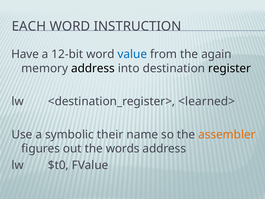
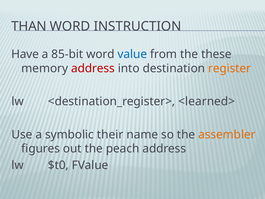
EACH: EACH -> THAN
12-bit: 12-bit -> 85-bit
again: again -> these
address at (93, 68) colour: black -> red
register colour: black -> orange
words: words -> peach
